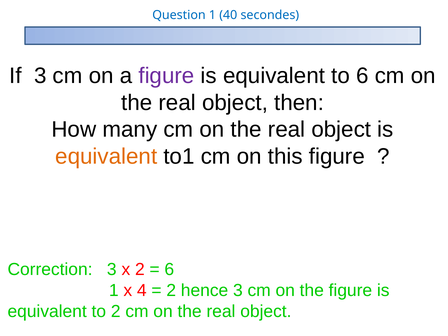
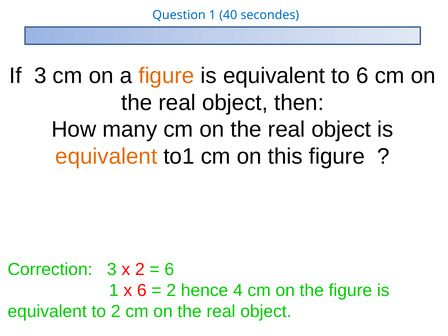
figure at (166, 76) colour: purple -> orange
x 4: 4 -> 6
hence 3: 3 -> 4
